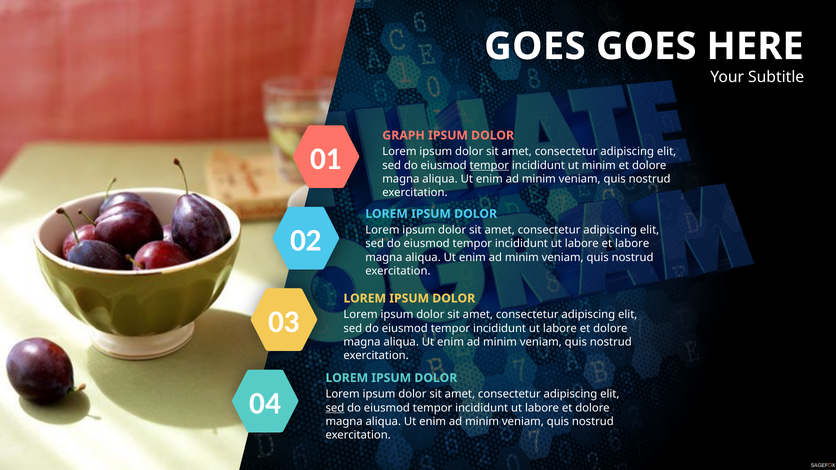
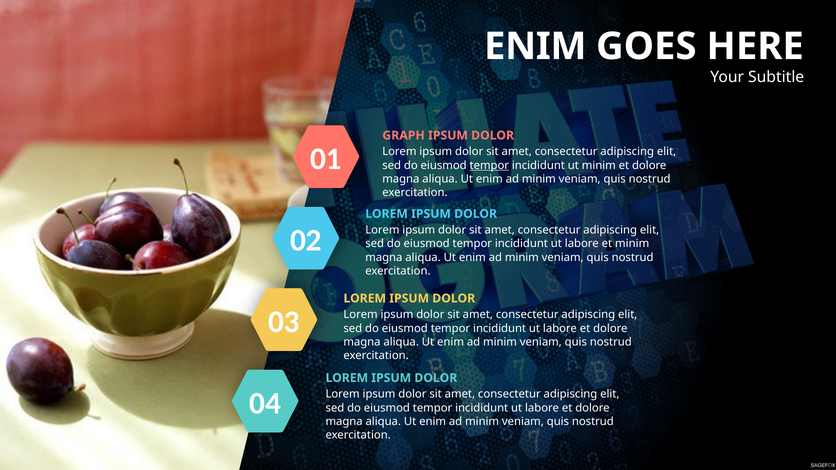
GOES at (535, 46): GOES -> ENIM
et labore: labore -> minim
sed at (335, 408) underline: present -> none
